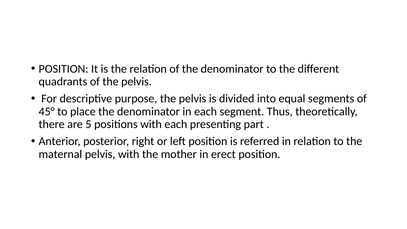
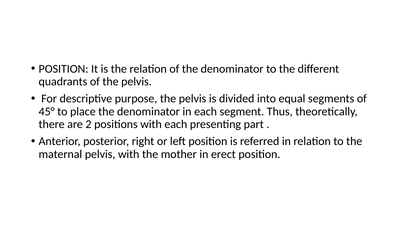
5: 5 -> 2
